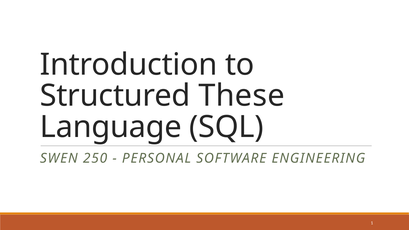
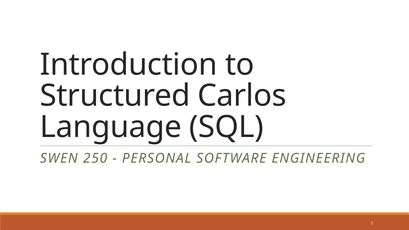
These: These -> Carlos
